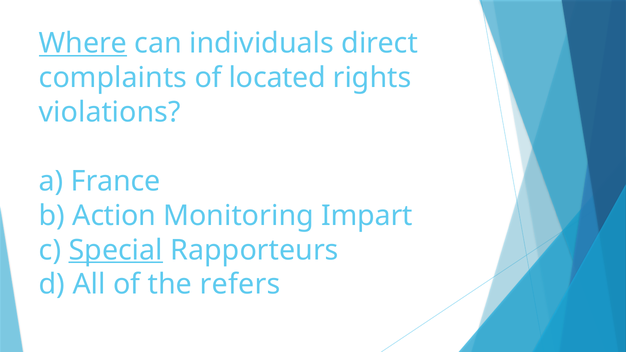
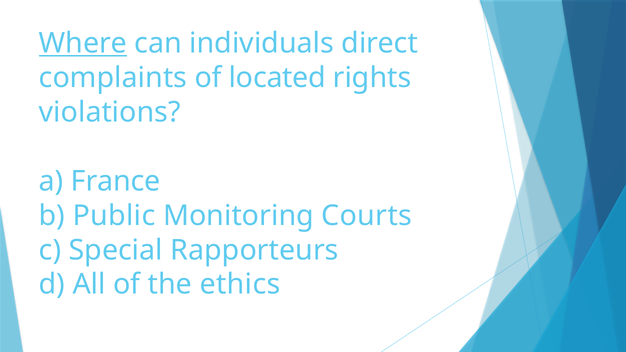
Action: Action -> Public
Impart: Impart -> Courts
Special underline: present -> none
refers: refers -> ethics
